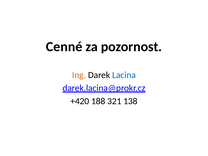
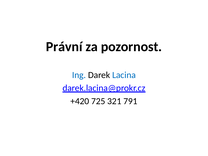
Cenné: Cenné -> Právní
Ing colour: orange -> blue
188: 188 -> 725
138: 138 -> 791
